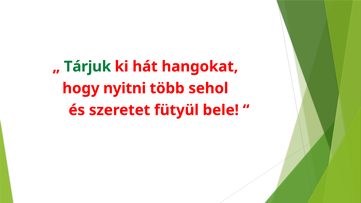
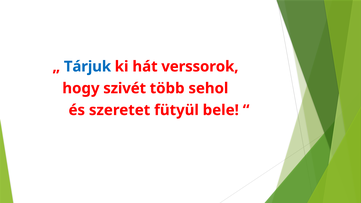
Tárjuk colour: green -> blue
hangokat: hangokat -> verssorok
nyitni: nyitni -> szivét
